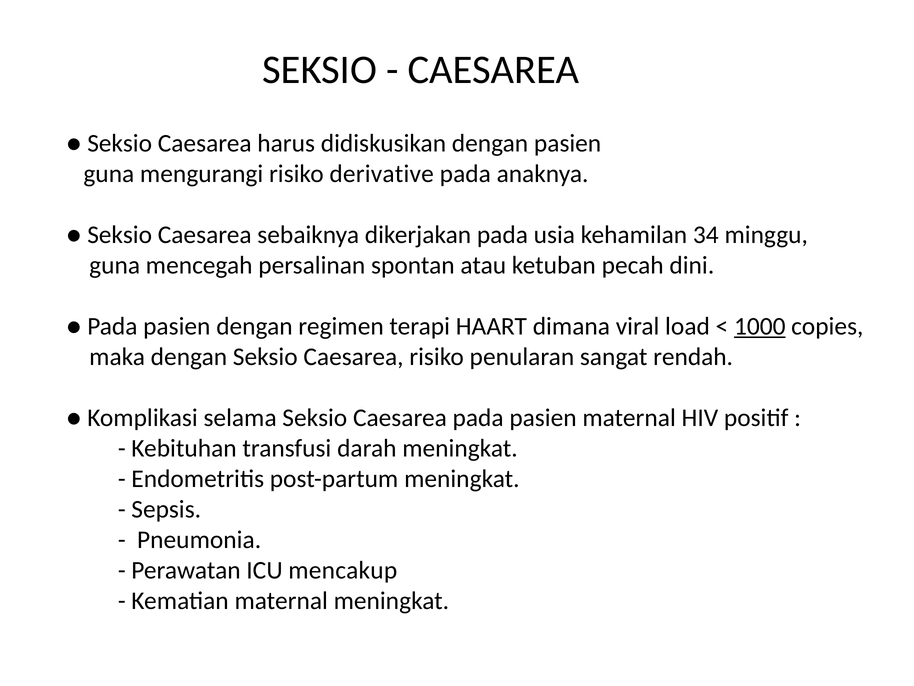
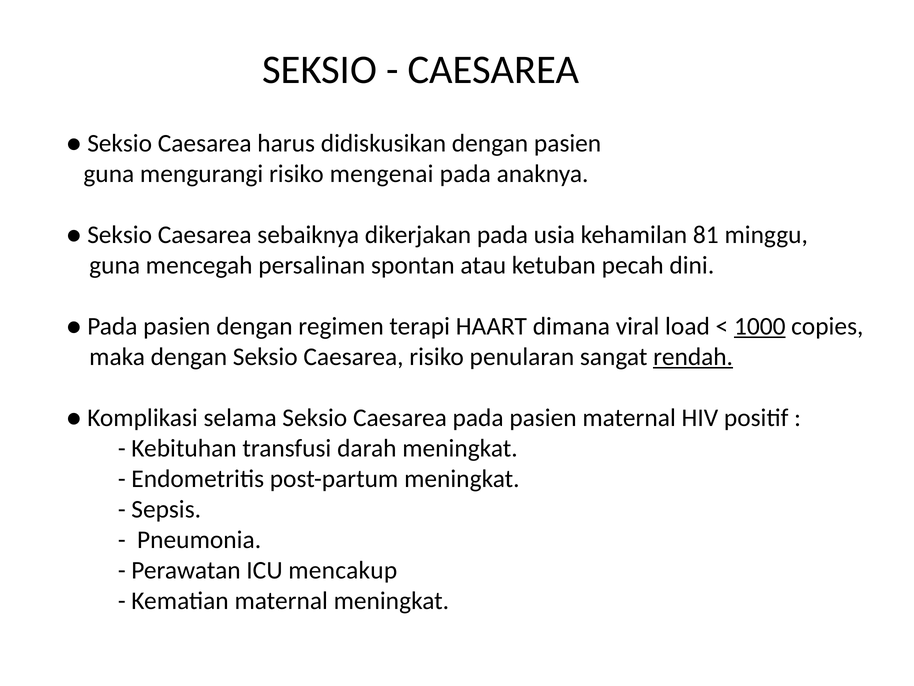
derivative: derivative -> mengenai
34: 34 -> 81
rendah underline: none -> present
